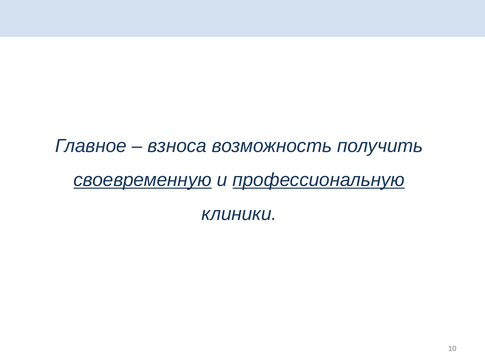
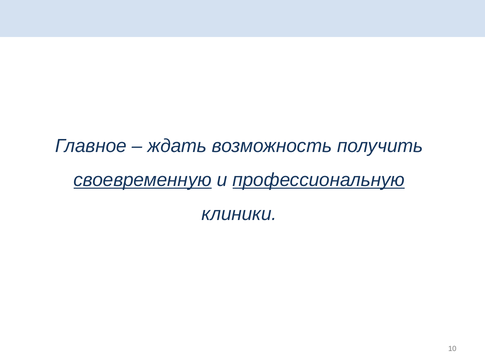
взноса: взноса -> ждать
